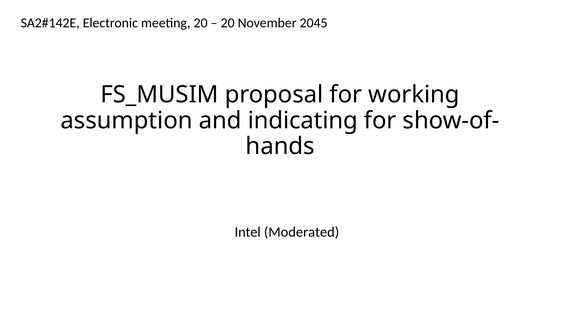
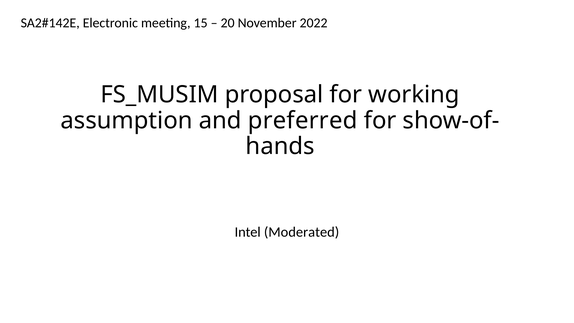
meeting 20: 20 -> 15
2045: 2045 -> 2022
indicating: indicating -> preferred
